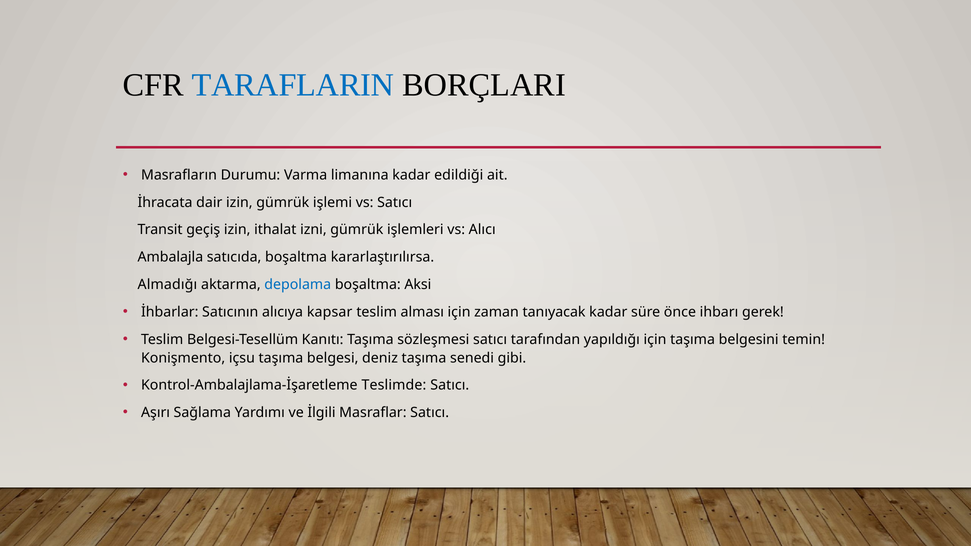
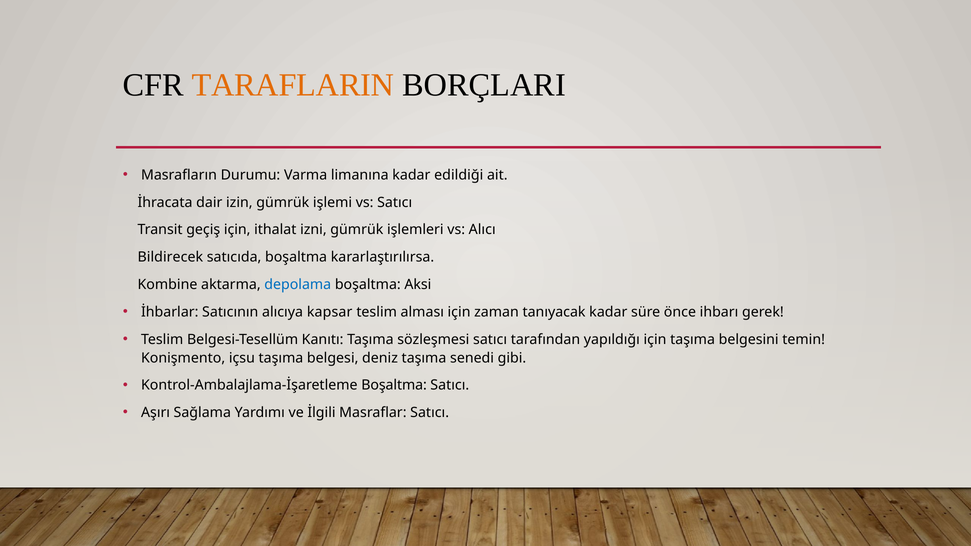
TARAFLARIN colour: blue -> orange
geçiş izin: izin -> için
Ambalajla: Ambalajla -> Bildirecek
Almadığı: Almadığı -> Kombine
Kontrol-Ambalajlama-İşaretleme Teslimde: Teslimde -> Boşaltma
